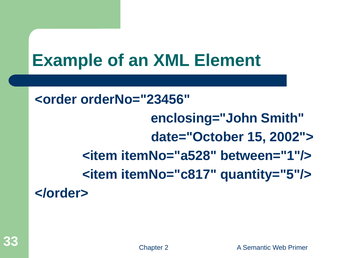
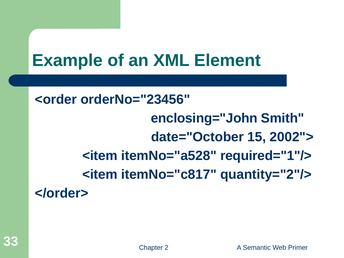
between="1"/>: between="1"/> -> required="1"/>
quantity="5"/>: quantity="5"/> -> quantity="2"/>
